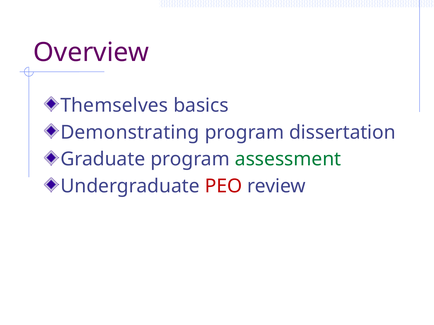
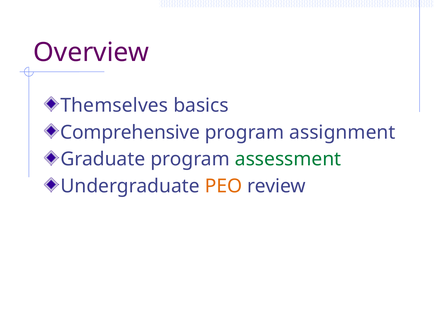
Demonstrating: Demonstrating -> Comprehensive
dissertation: dissertation -> assignment
PEO colour: red -> orange
